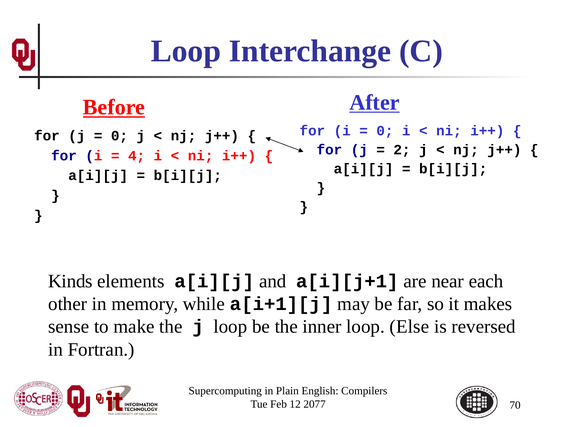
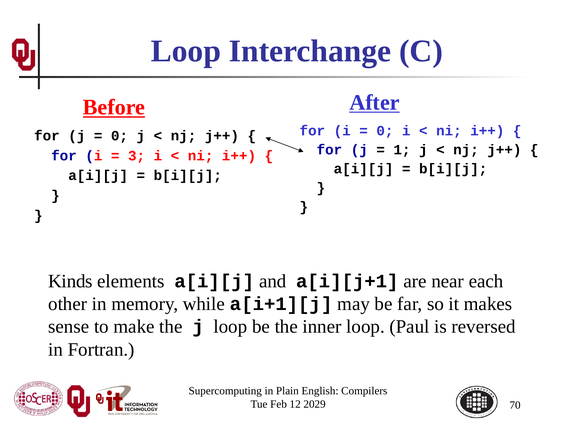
2: 2 -> 1
4: 4 -> 3
Else: Else -> Paul
2077: 2077 -> 2029
